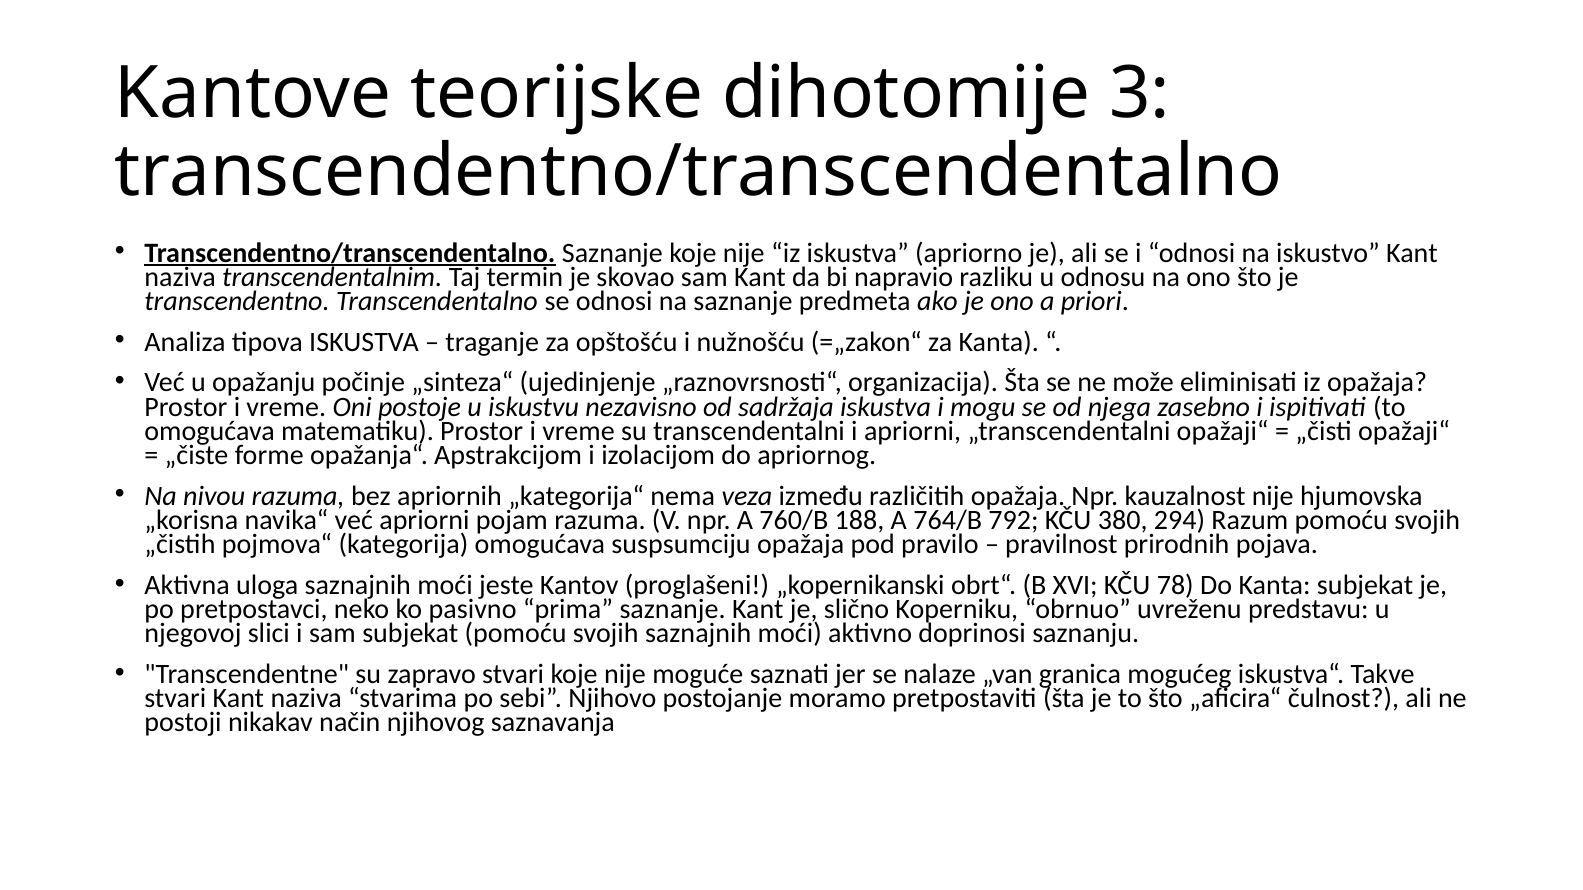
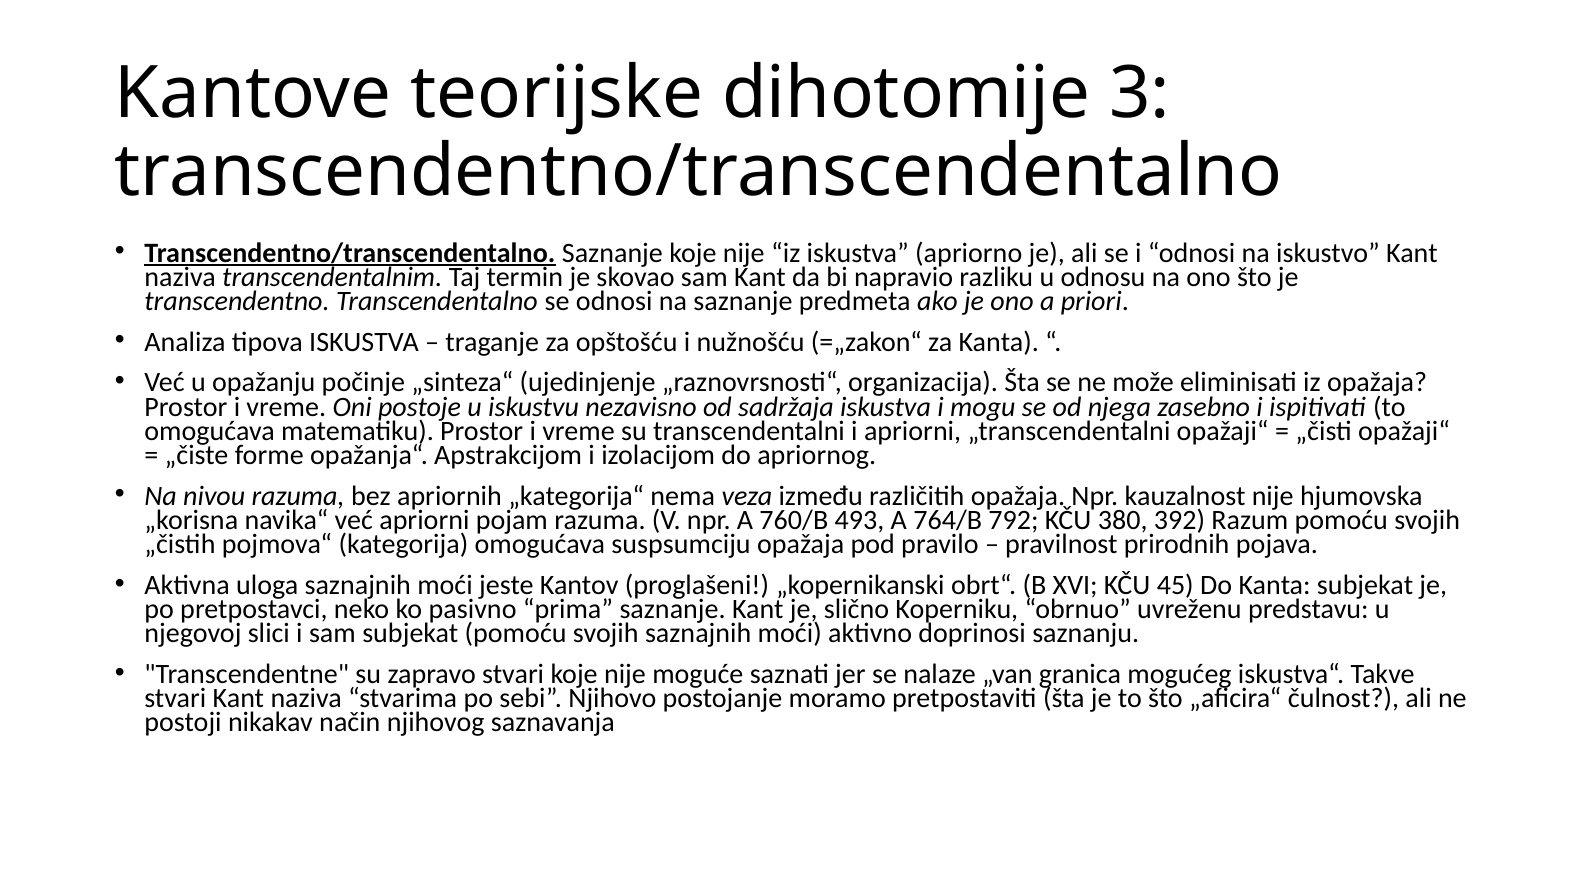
188: 188 -> 493
294: 294 -> 392
78: 78 -> 45
